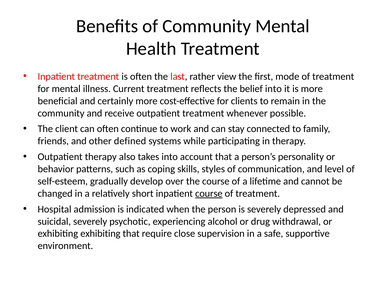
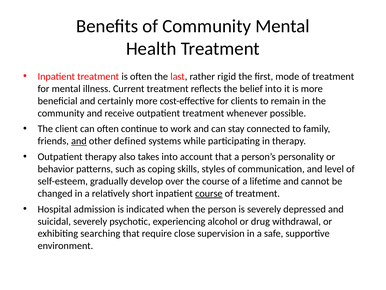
view: view -> rigid
and at (79, 141) underline: none -> present
exhibiting exhibiting: exhibiting -> searching
